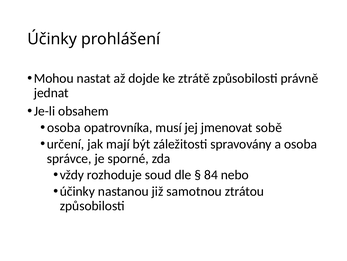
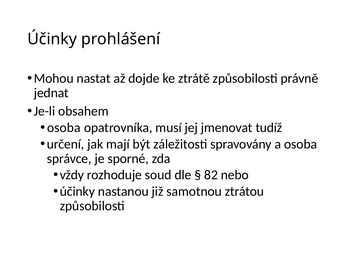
sobě: sobě -> tudíž
84: 84 -> 82
